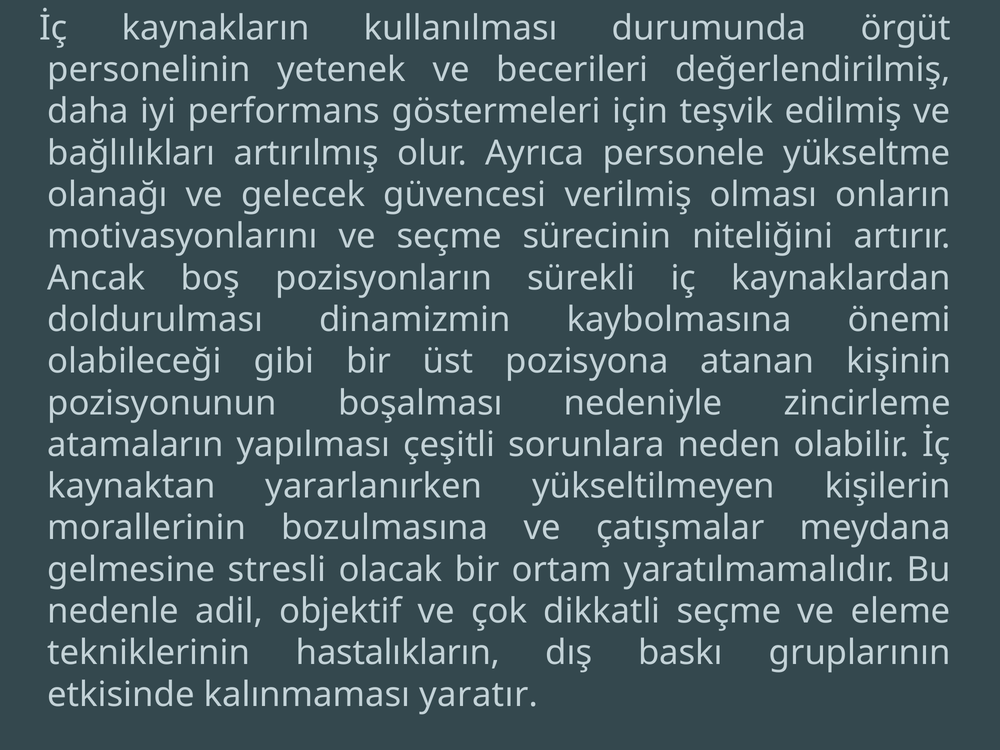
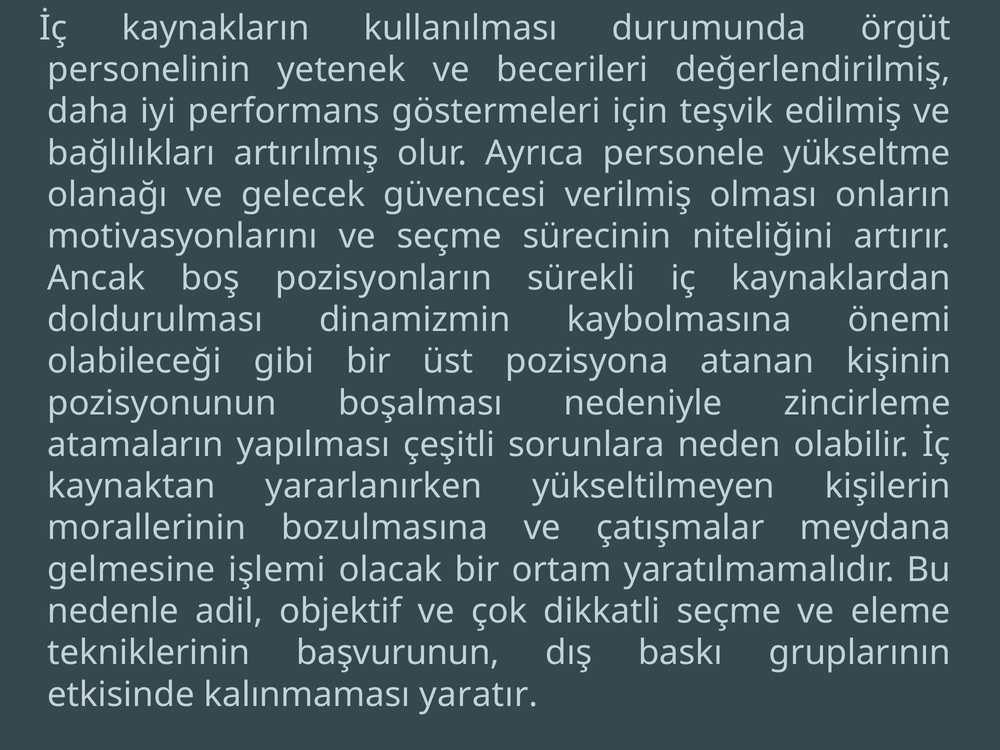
stresli: stresli -> işlemi
hastalıkların: hastalıkların -> başvurunun
